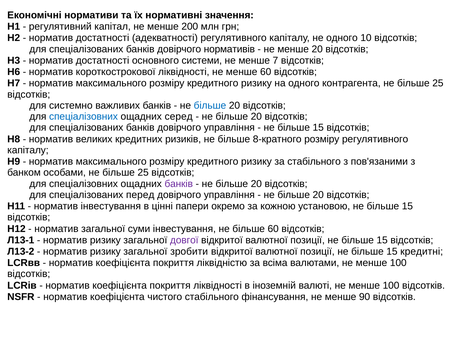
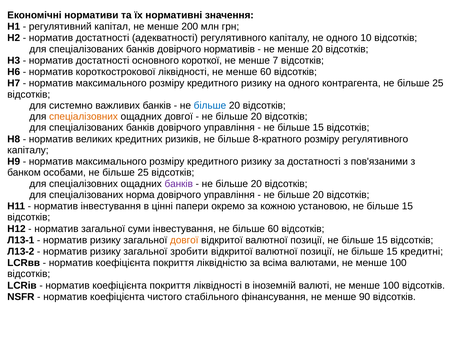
системи: системи -> короткої
спеціалізовних at (83, 117) colour: blue -> orange
ощадних серед: серед -> довгої
за стабільного: стабільного -> достатності
перед: перед -> норма
довгої at (184, 240) colour: purple -> orange
